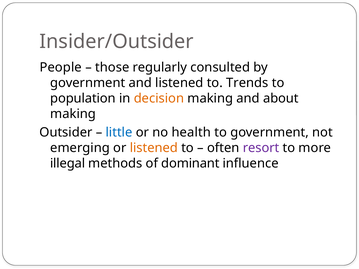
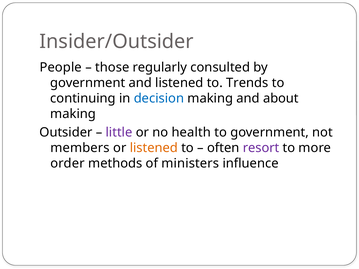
population: population -> continuing
decision colour: orange -> blue
little colour: blue -> purple
emerging: emerging -> members
illegal: illegal -> order
dominant: dominant -> ministers
